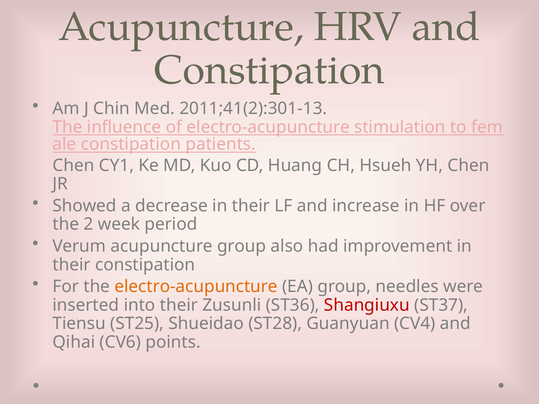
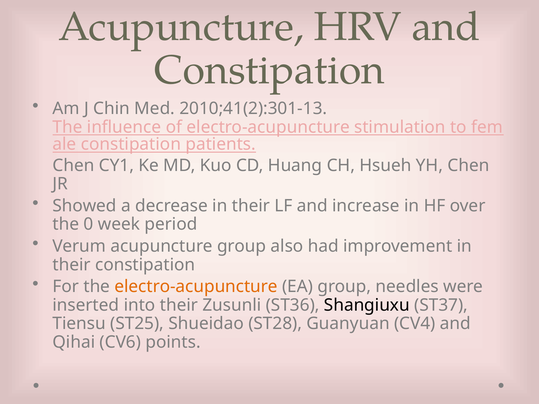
2011;41(2):301-13: 2011;41(2):301-13 -> 2010;41(2):301-13
2: 2 -> 0
Shangiuxu colour: red -> black
